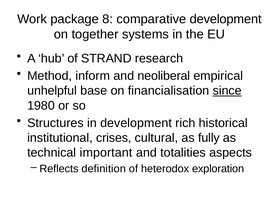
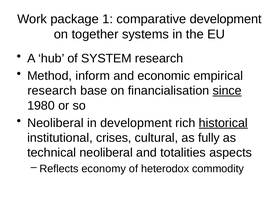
8: 8 -> 1
STRAND: STRAND -> SYSTEM
neoliberal: neoliberal -> economic
unhelpful at (52, 91): unhelpful -> research
Structures at (55, 123): Structures -> Neoliberal
historical underline: none -> present
technical important: important -> neoliberal
definition: definition -> economy
exploration: exploration -> commodity
